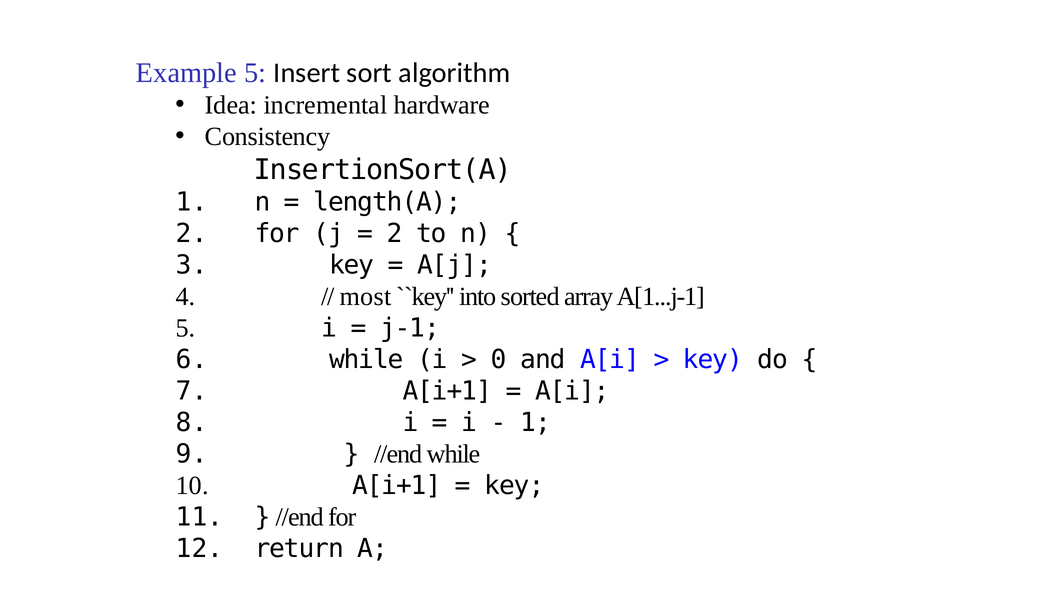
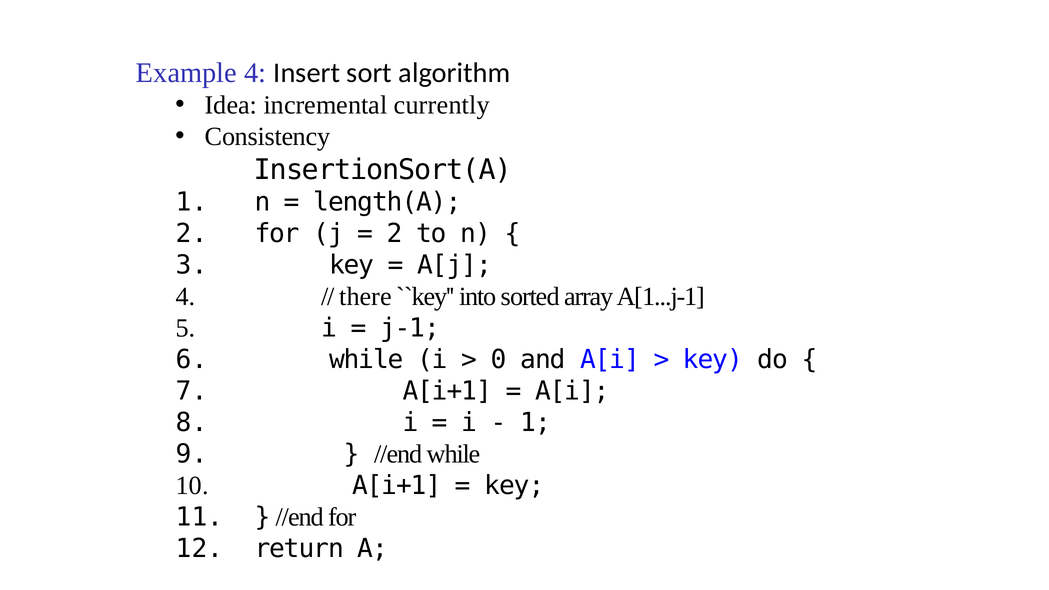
Example 5: 5 -> 4
hardware: hardware -> currently
most: most -> there
